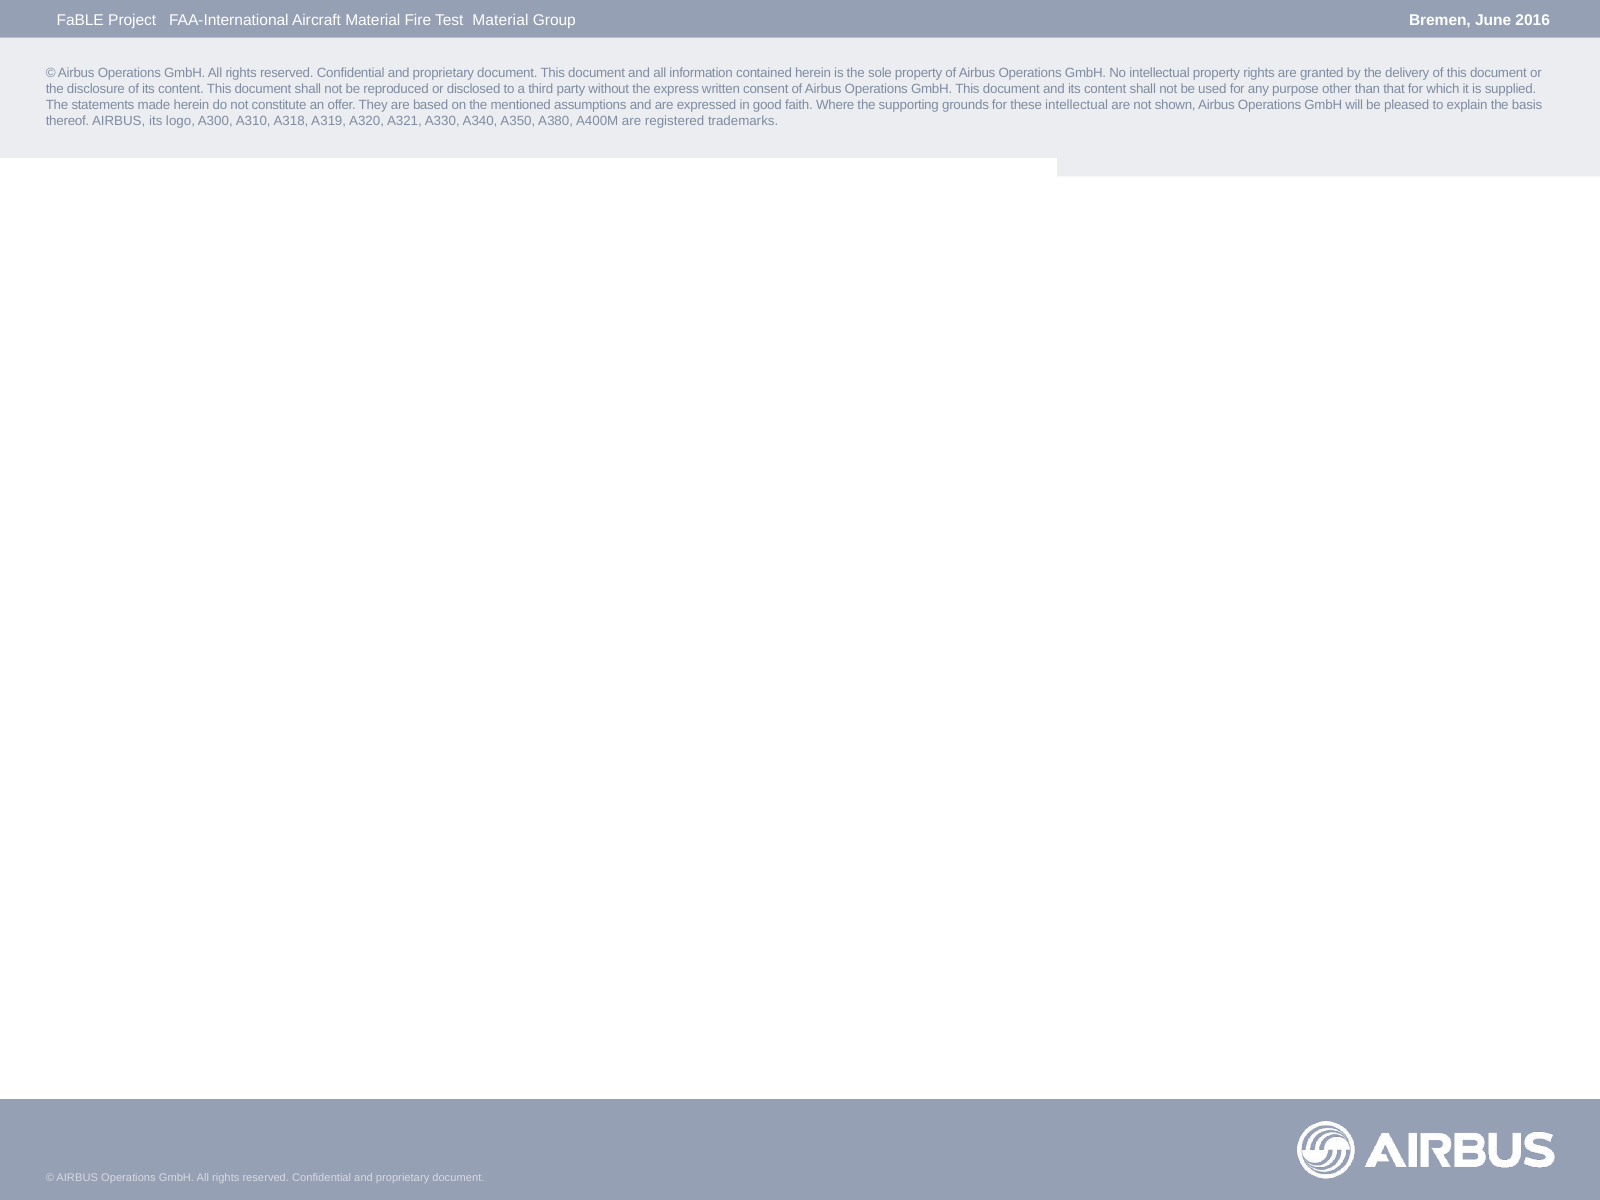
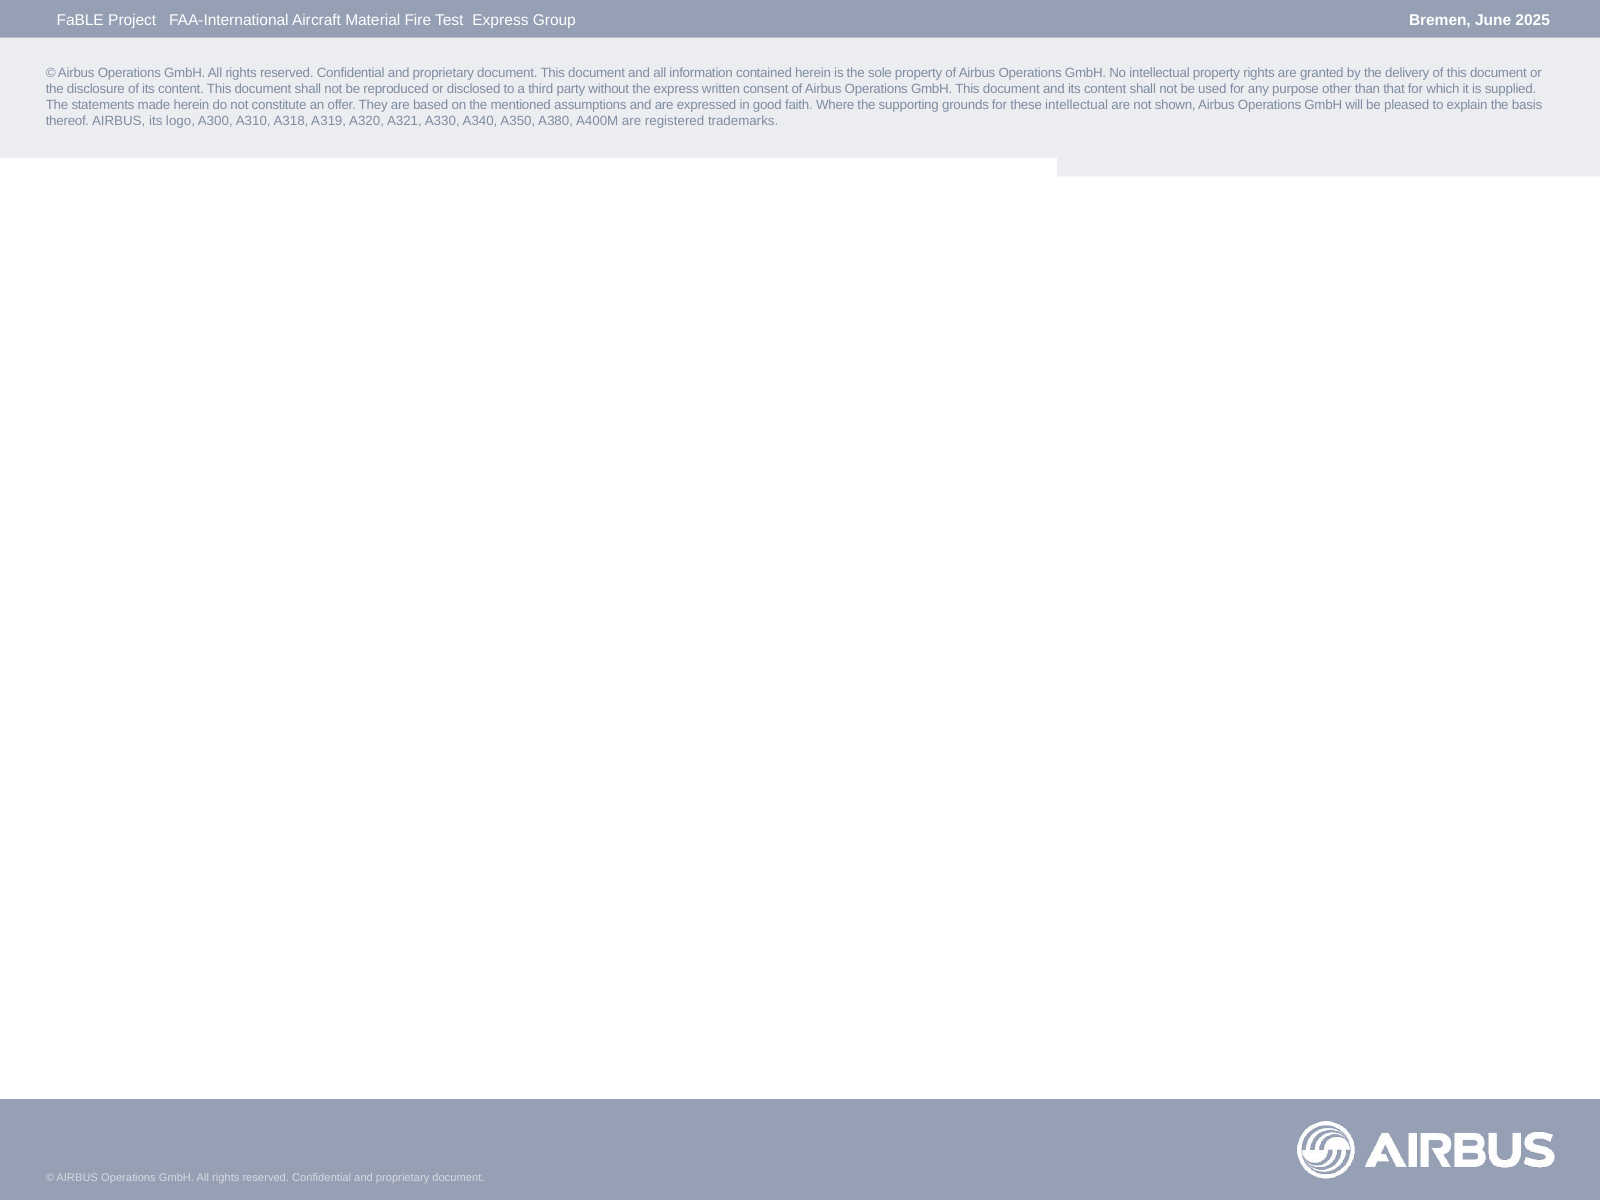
Test Material: Material -> Express
2016: 2016 -> 2025
